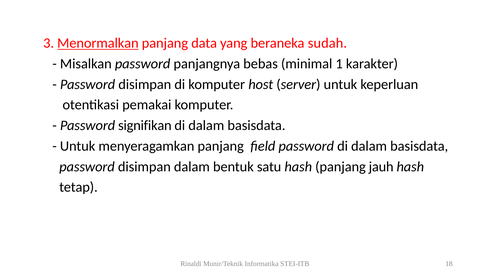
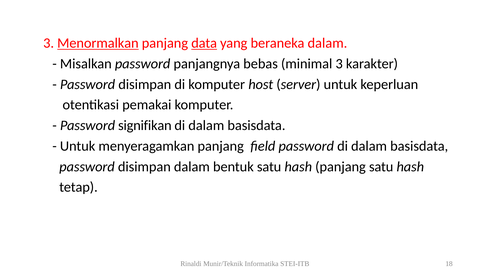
data underline: none -> present
beraneka sudah: sudah -> dalam
minimal 1: 1 -> 3
panjang jauh: jauh -> satu
